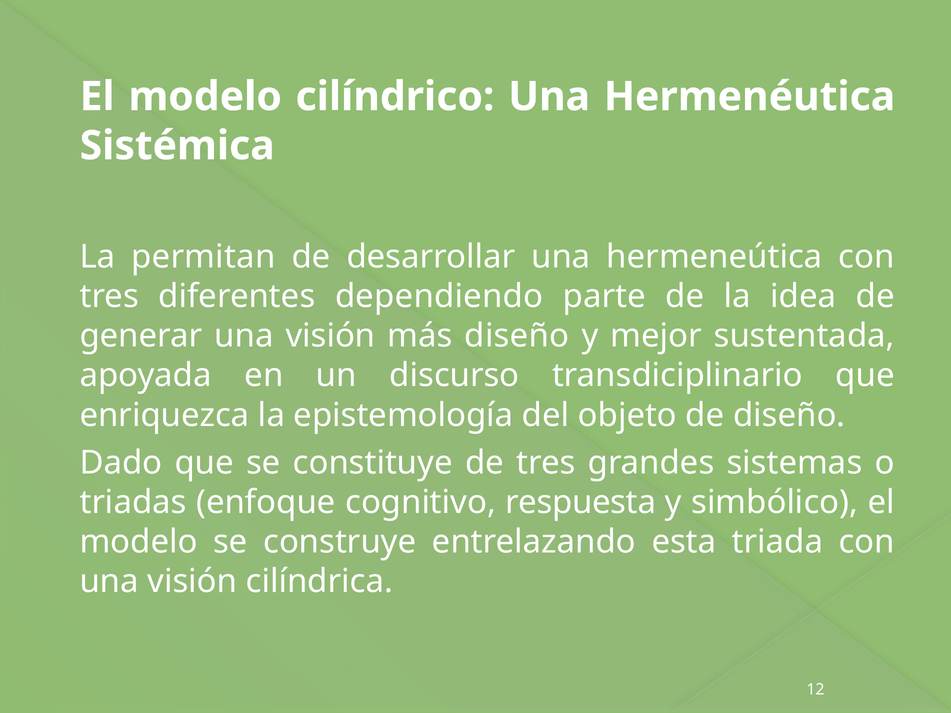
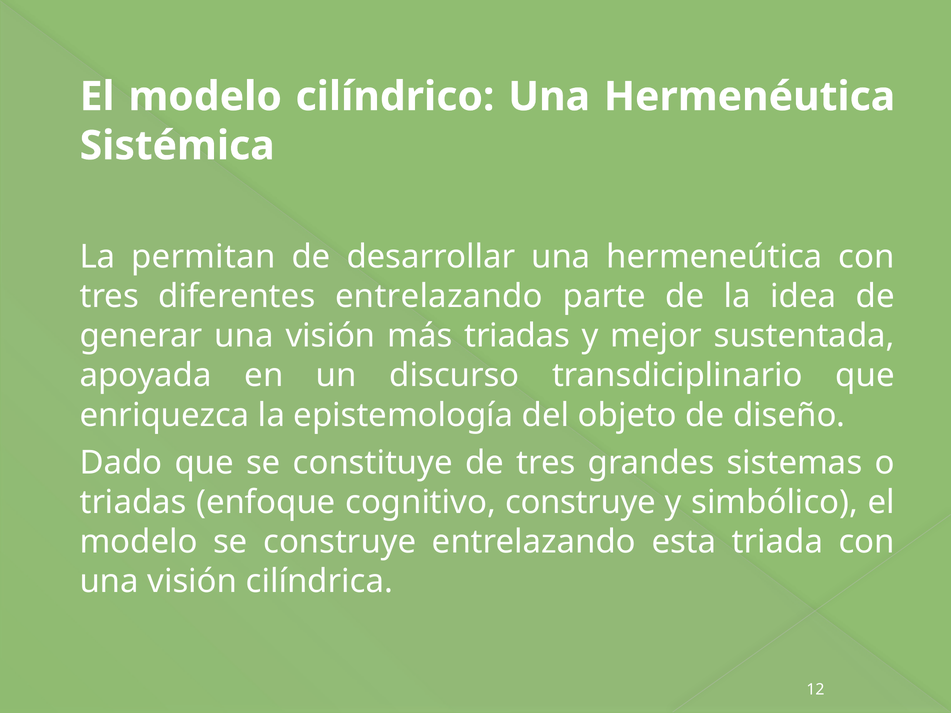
diferentes dependiendo: dependiendo -> entrelazando
más diseño: diseño -> triadas
cognitivo respuesta: respuesta -> construye
